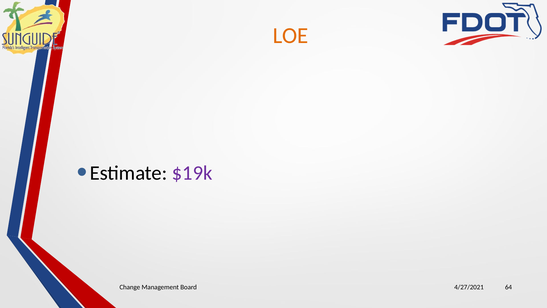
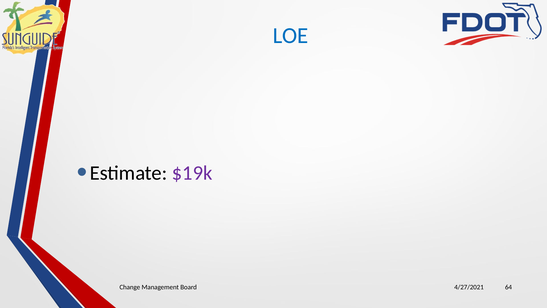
LOE colour: orange -> blue
